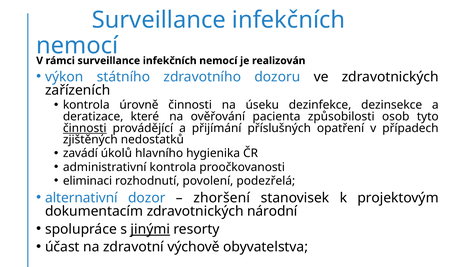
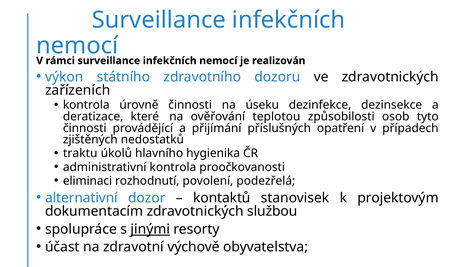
pacienta: pacienta -> teplotou
činnosti at (85, 128) underline: present -> none
zavádí: zavádí -> traktu
zhoršení: zhoršení -> kontaktů
národní: národní -> službou
